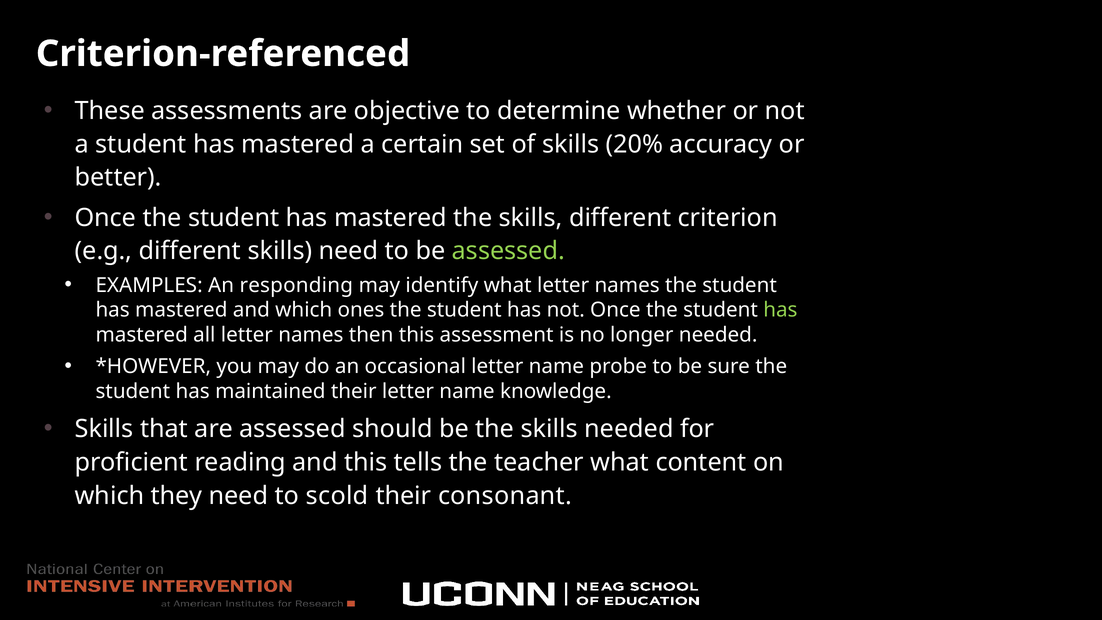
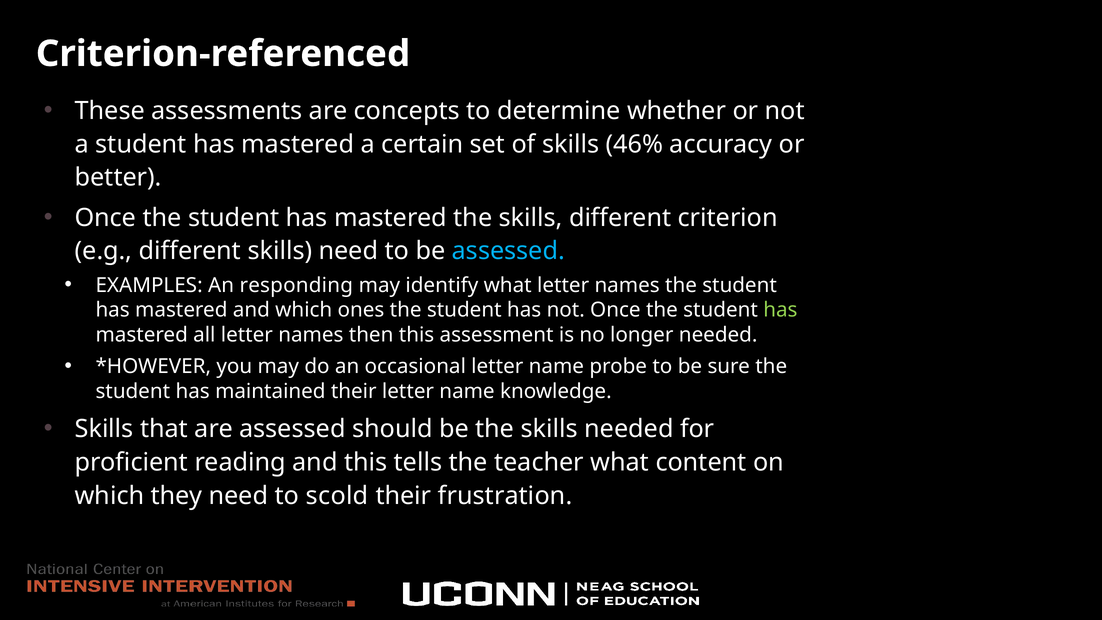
objective: objective -> concepts
20%: 20% -> 46%
assessed at (508, 251) colour: light green -> light blue
consonant: consonant -> frustration
